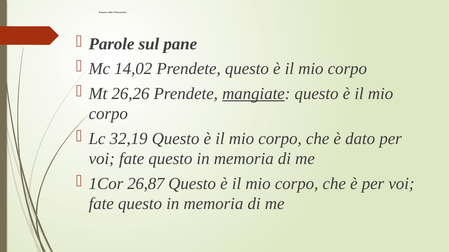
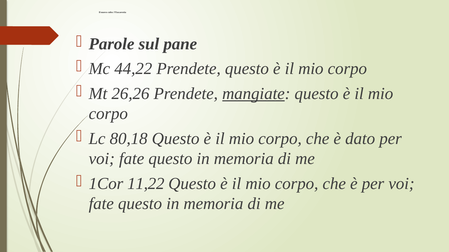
14,02: 14,02 -> 44,22
32,19: 32,19 -> 80,18
26,87: 26,87 -> 11,22
